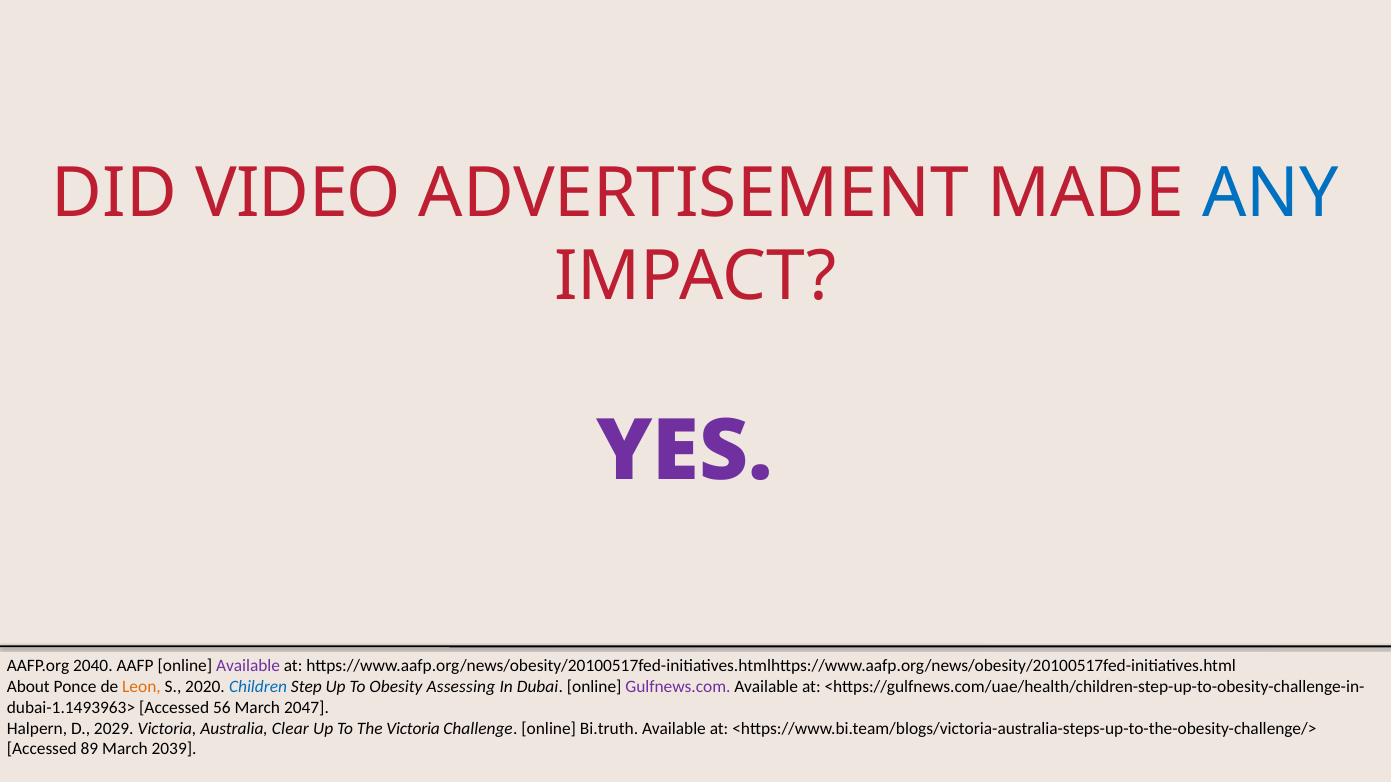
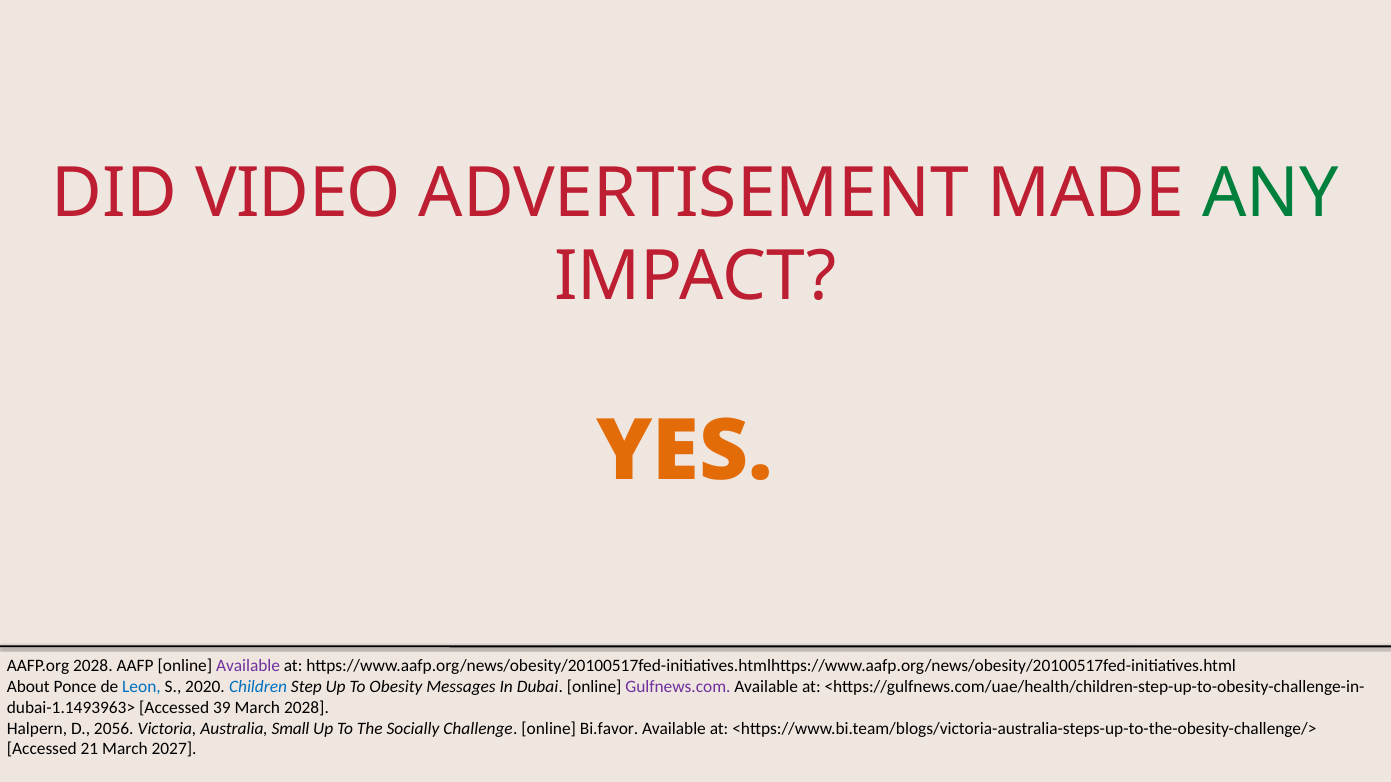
ANY colour: blue -> green
YES colour: purple -> orange
AAFP.org 2040: 2040 -> 2028
Leon colour: orange -> blue
Assessing: Assessing -> Messages
56: 56 -> 39
March 2047: 2047 -> 2028
2029: 2029 -> 2056
Clear: Clear -> Small
The Victoria: Victoria -> Socially
Bi.truth: Bi.truth -> Bi.favor
89: 89 -> 21
2039: 2039 -> 2027
